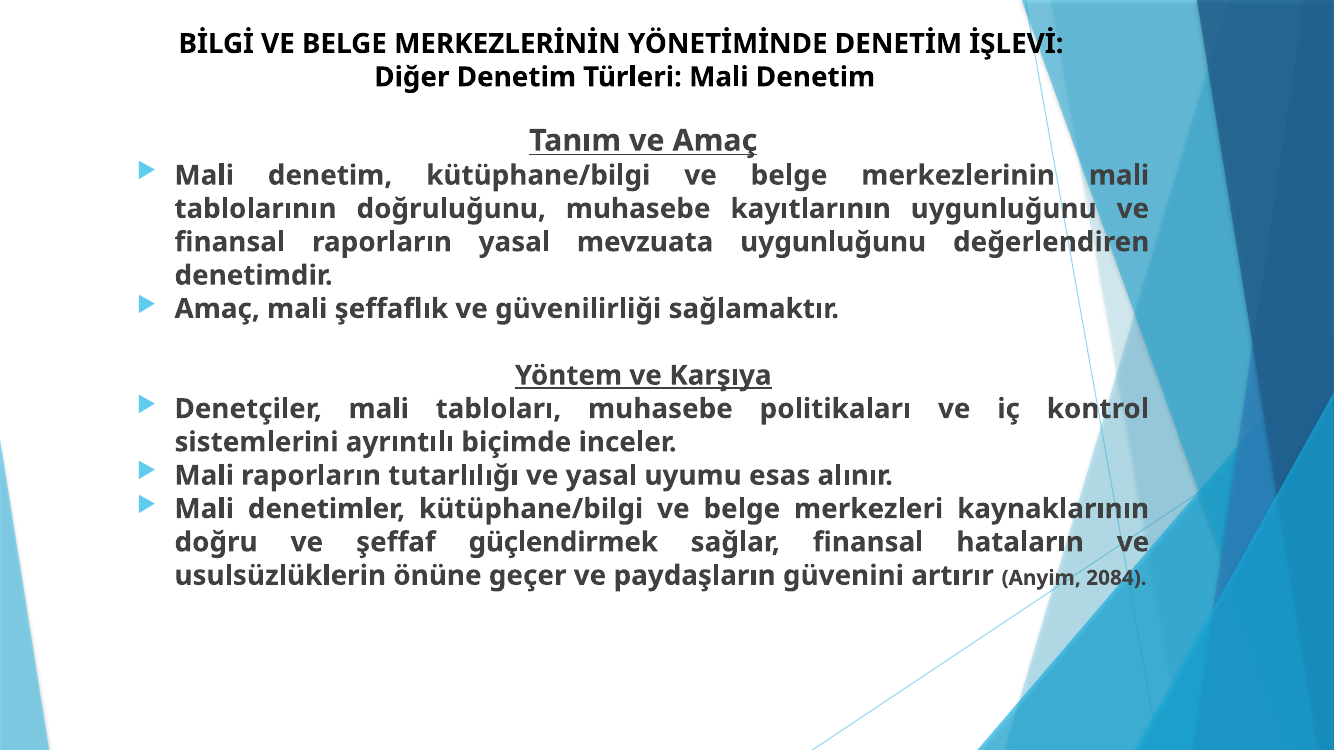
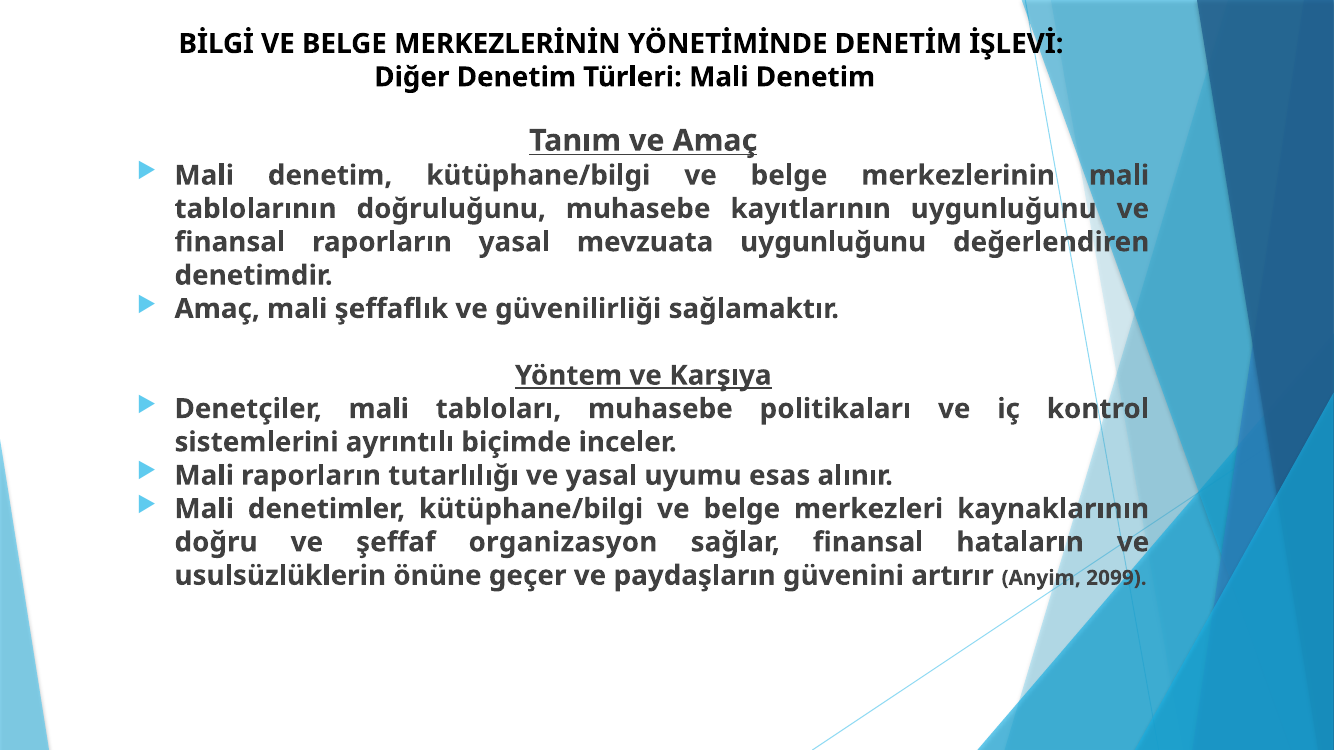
güçlendirmek: güçlendirmek -> organizasyon
2084: 2084 -> 2099
